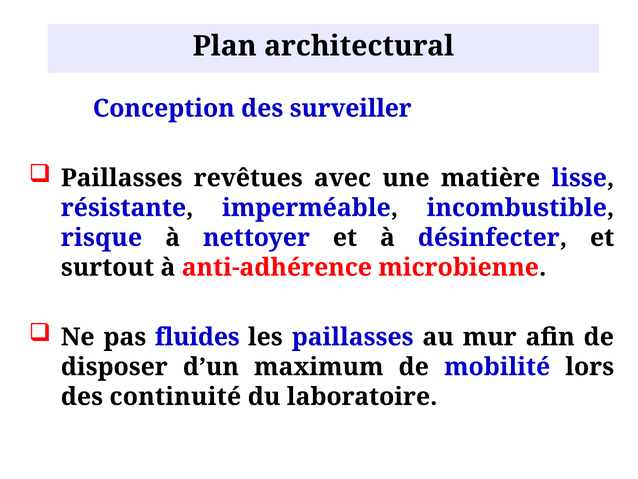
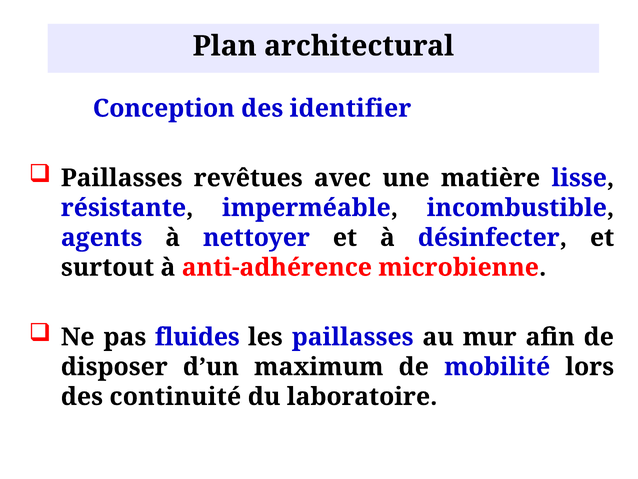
surveiller: surveiller -> identifier
risque: risque -> agents
